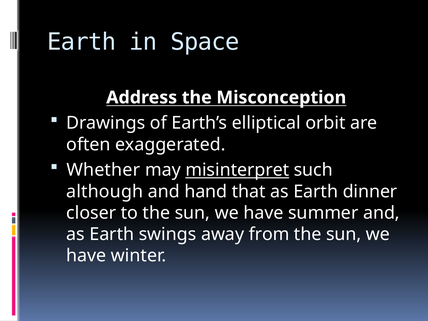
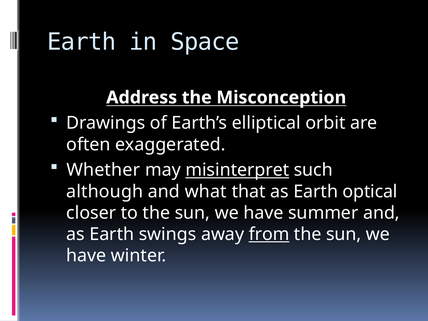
hand: hand -> what
dinner: dinner -> optical
from underline: none -> present
